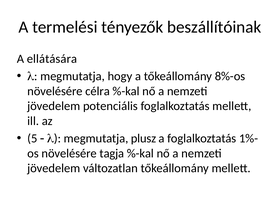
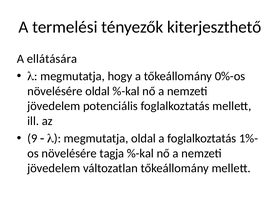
beszállítóinak: beszállítóinak -> kiterjeszthető
8%-os: 8%-os -> 0%-os
növelésére célra: célra -> oldal
5: 5 -> 9
megmutatja plusz: plusz -> oldal
